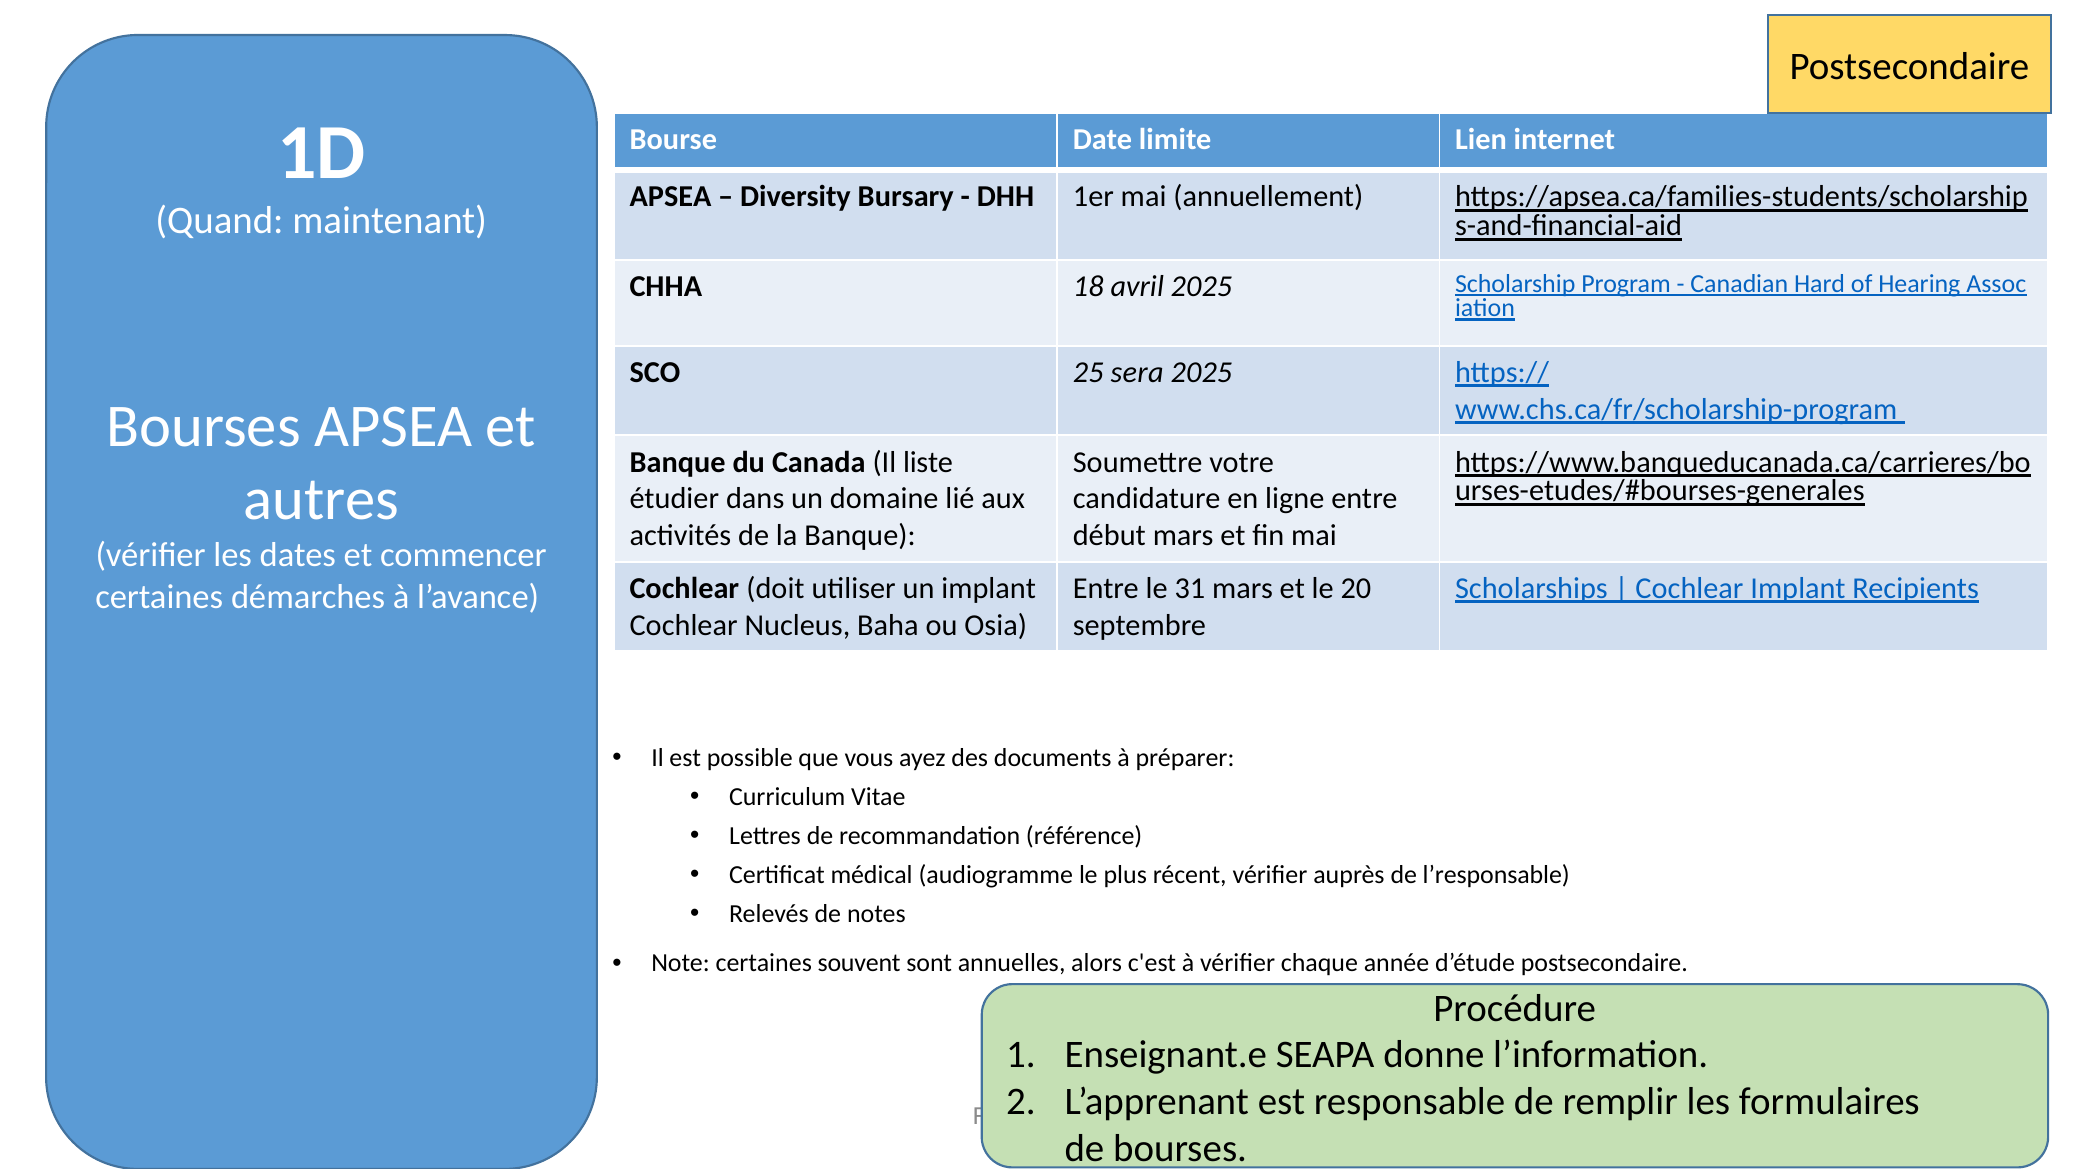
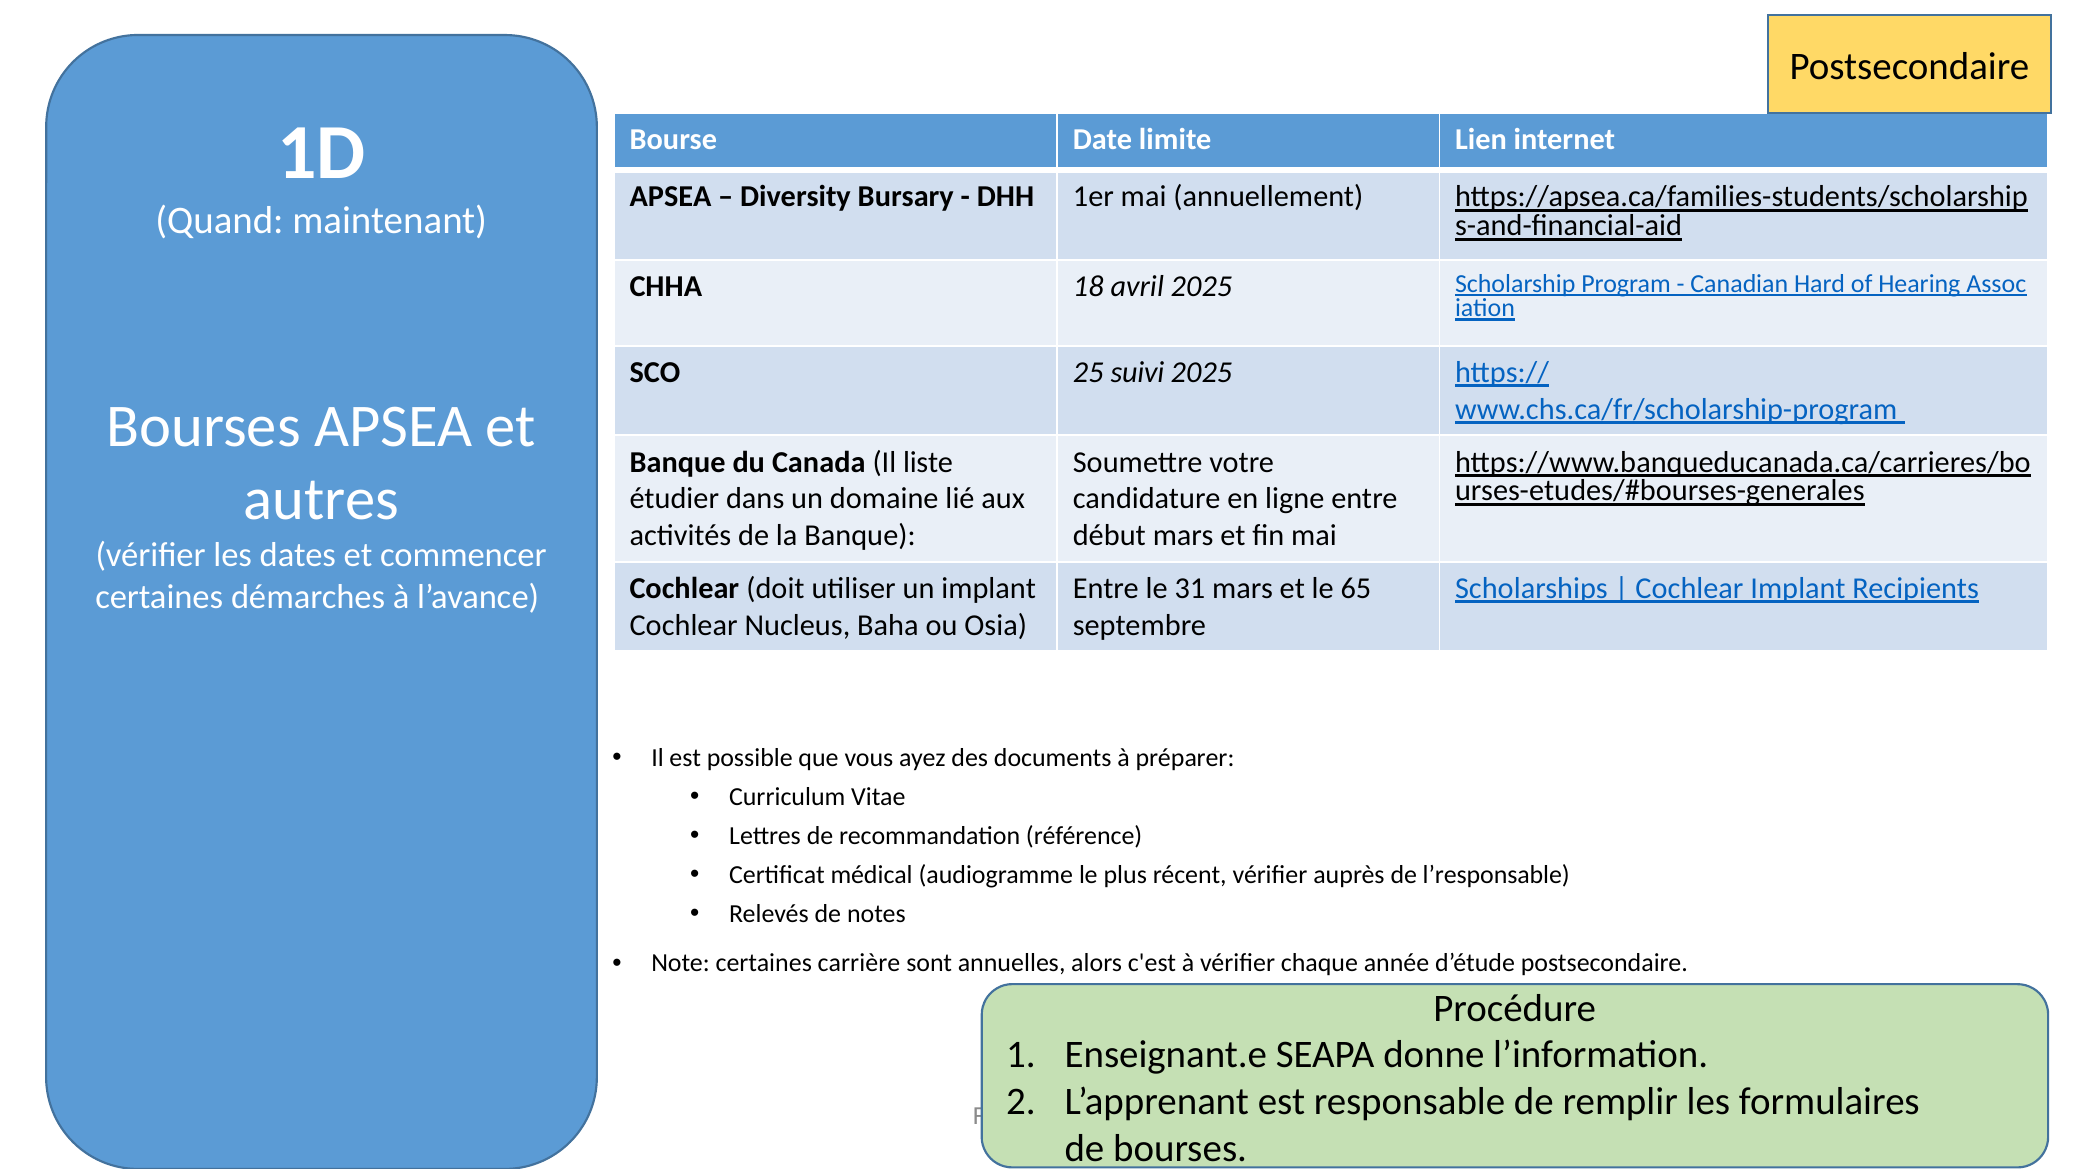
sera: sera -> suivi
20: 20 -> 65
souvent: souvent -> carrière
